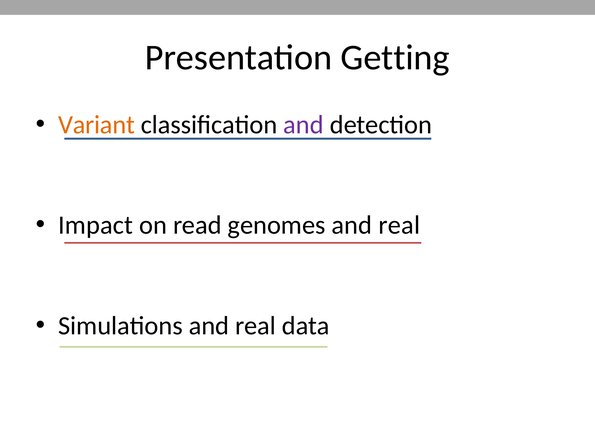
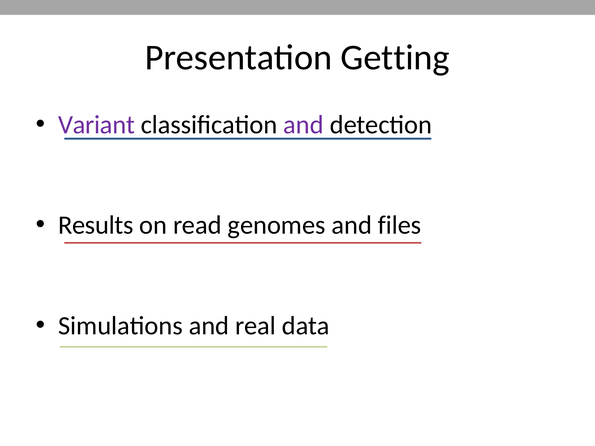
Variant colour: orange -> purple
Impact: Impact -> Results
real at (399, 225): real -> files
